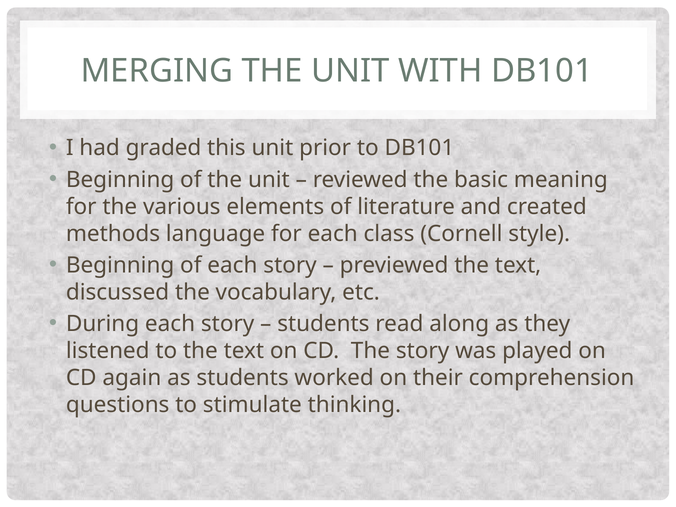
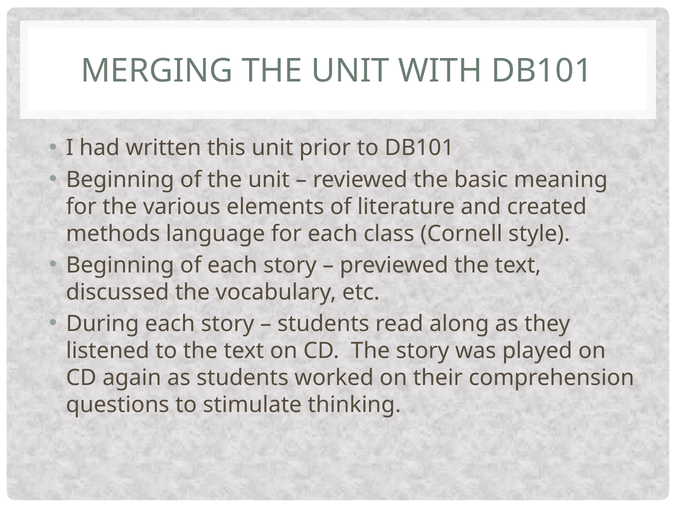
graded: graded -> written
